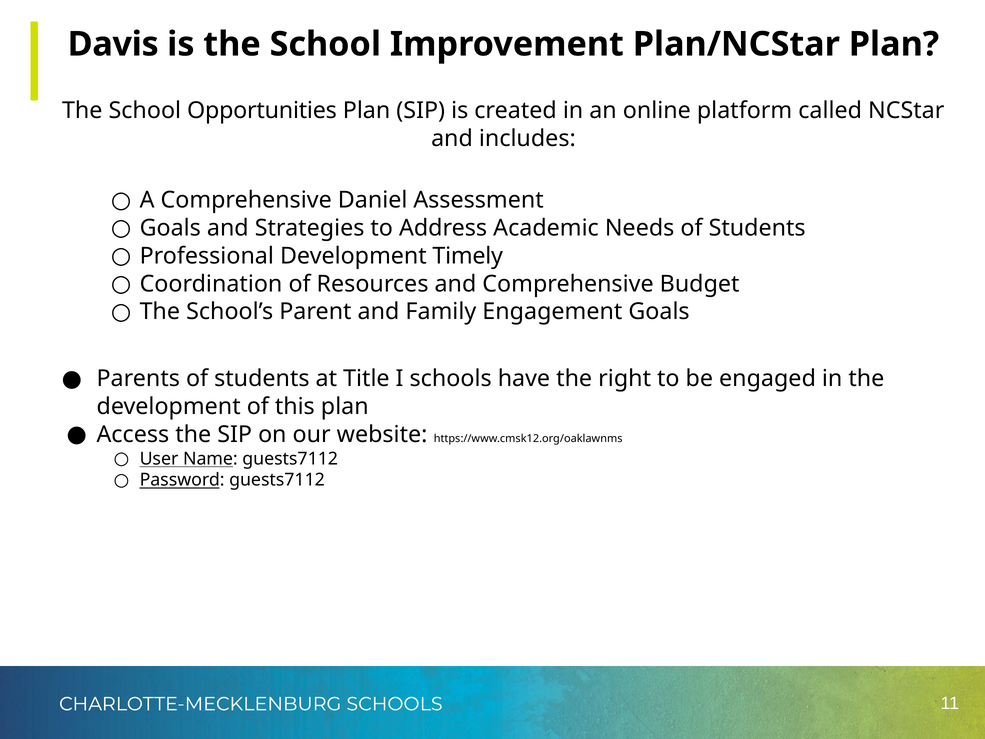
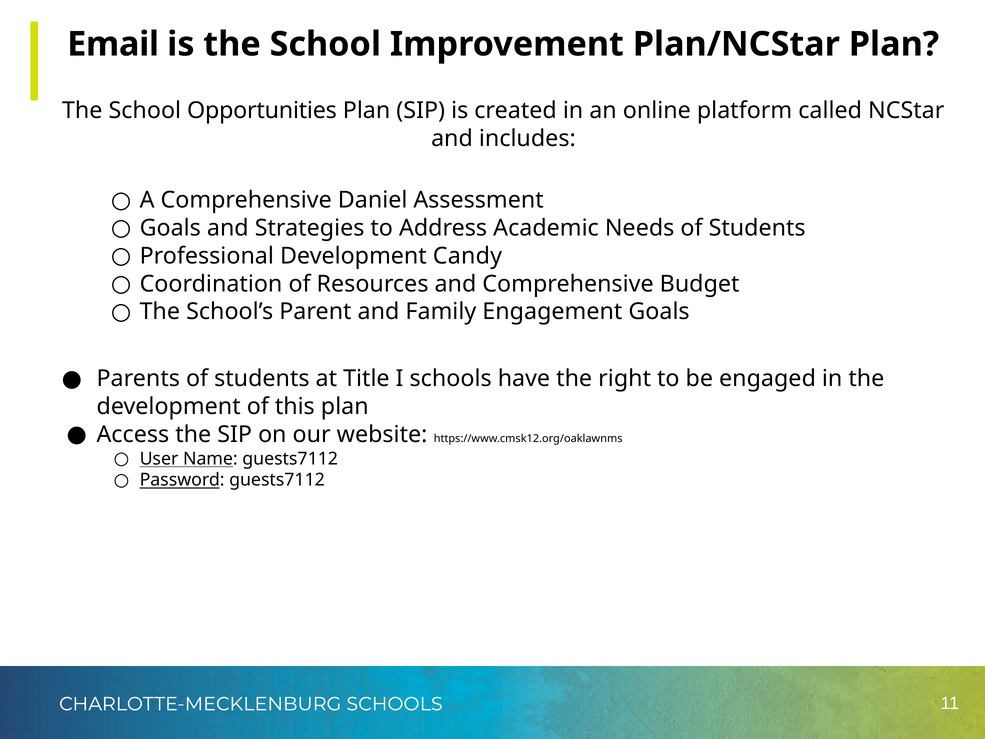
Davis: Davis -> Email
Timely: Timely -> Candy
